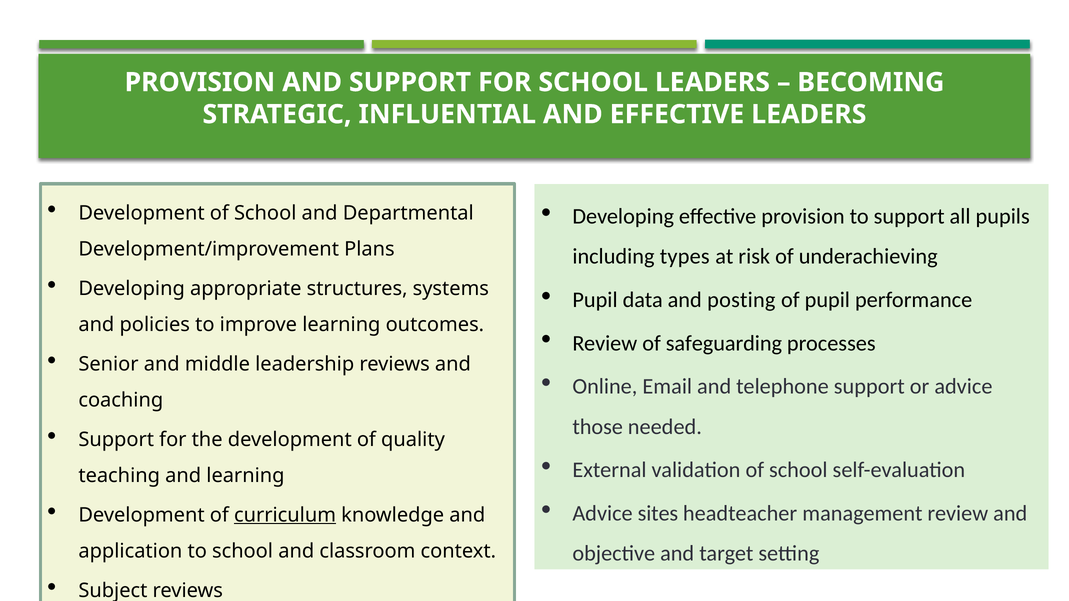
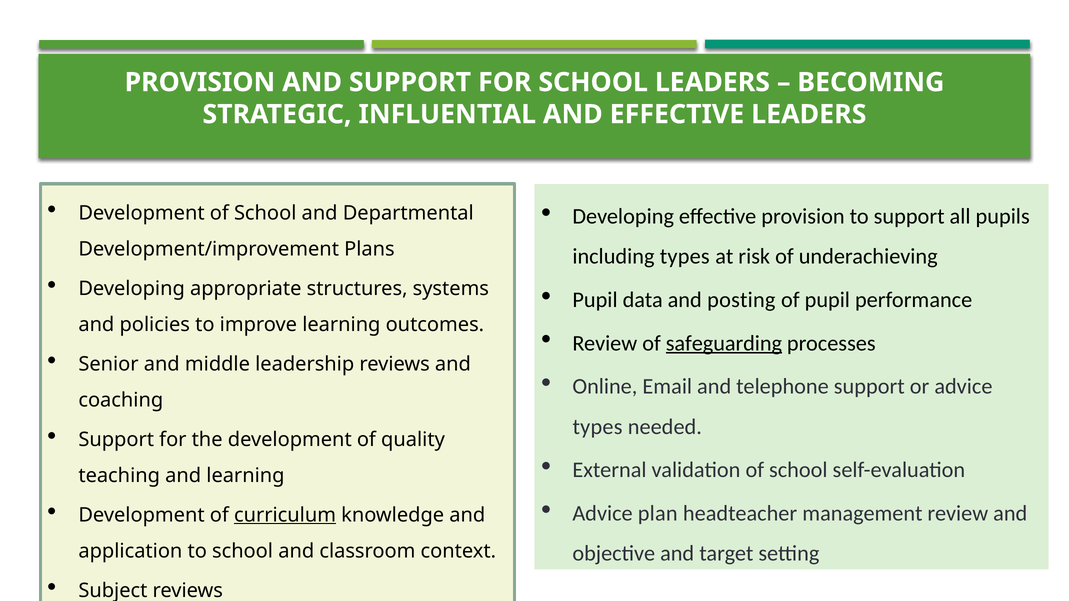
safeguarding underline: none -> present
those at (598, 427): those -> types
sites: sites -> plan
